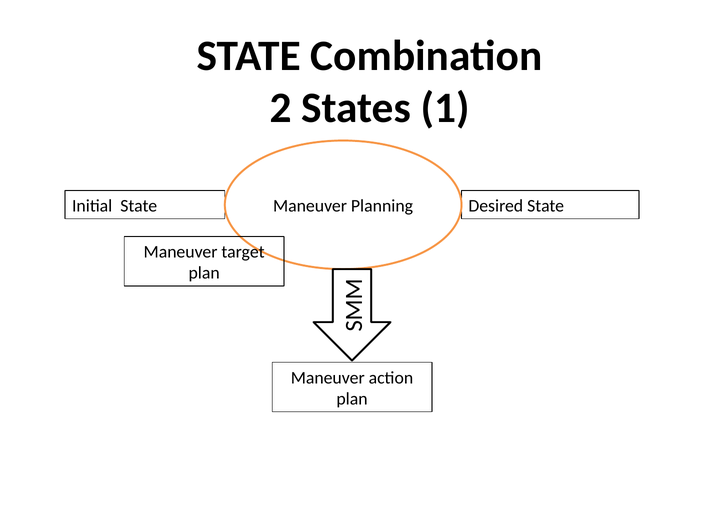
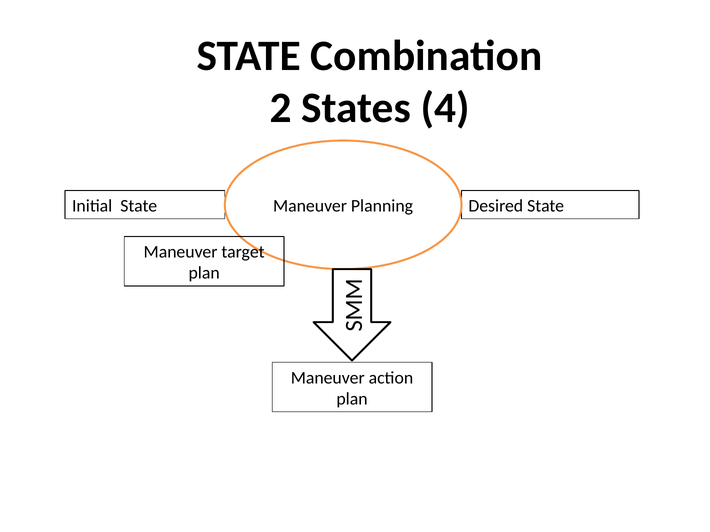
1: 1 -> 4
